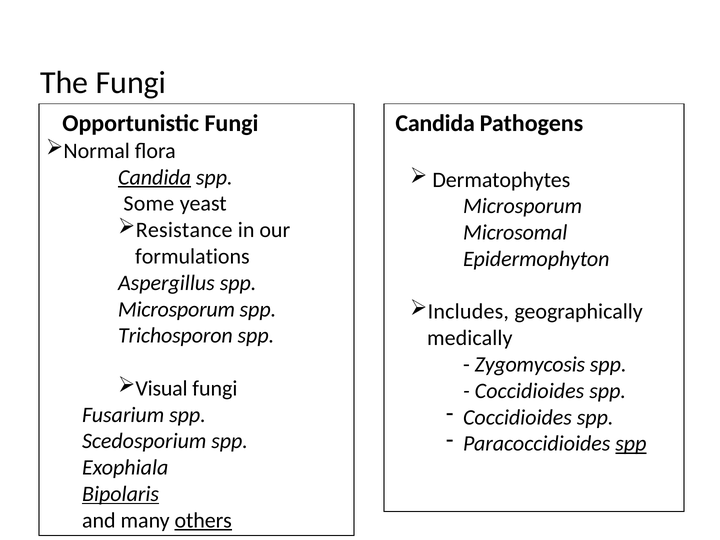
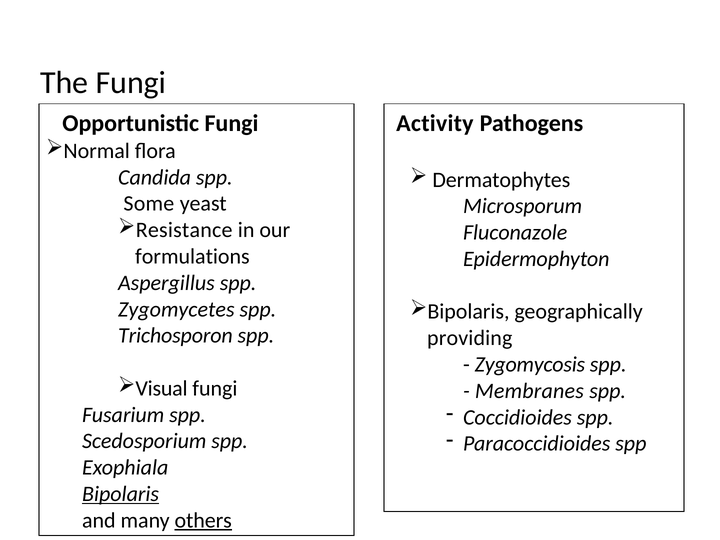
Candida at (435, 123): Candida -> Activity
Candida at (155, 177) underline: present -> none
Microsomal: Microsomal -> Fluconazole
Includes at (468, 312): Includes -> Bipolaris
Microsporum at (176, 309): Microsporum -> Zygomycetes
medically: medically -> providing
Coccidioides at (530, 391): Coccidioides -> Membranes
spp at (631, 444) underline: present -> none
